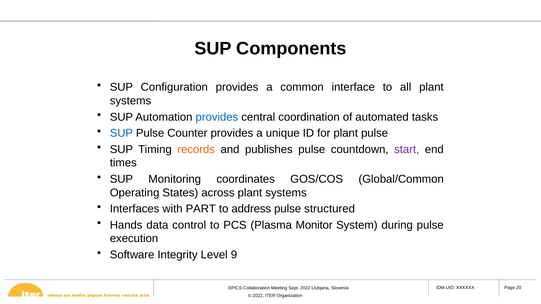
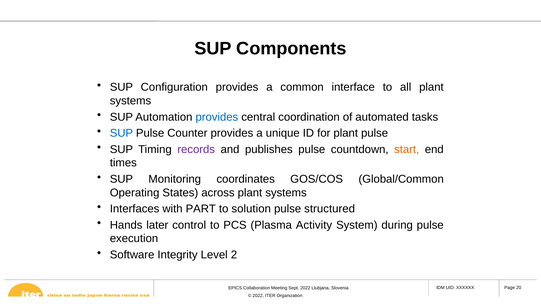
records colour: orange -> purple
start colour: purple -> orange
address: address -> solution
data: data -> later
Monitor: Monitor -> Activity
9: 9 -> 2
